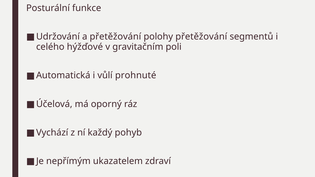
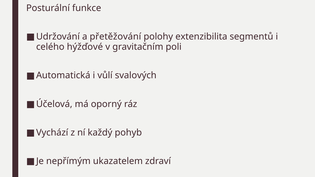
polohy přetěžování: přetěžování -> extenzibilita
prohnuté: prohnuté -> svalových
